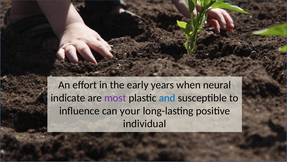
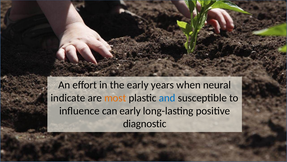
most colour: purple -> orange
can your: your -> early
individual: individual -> diagnostic
